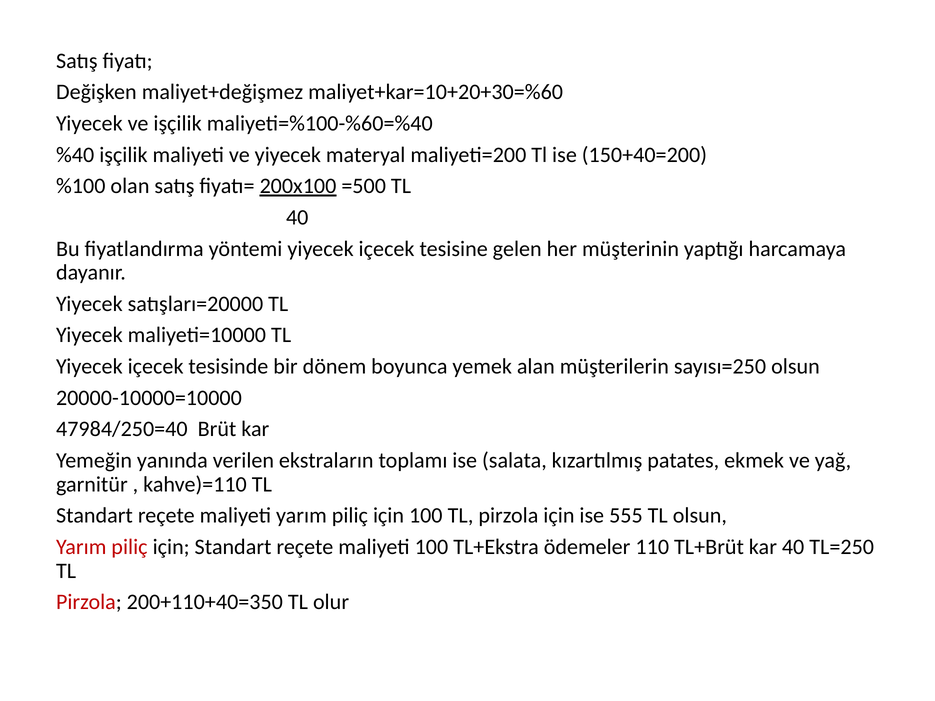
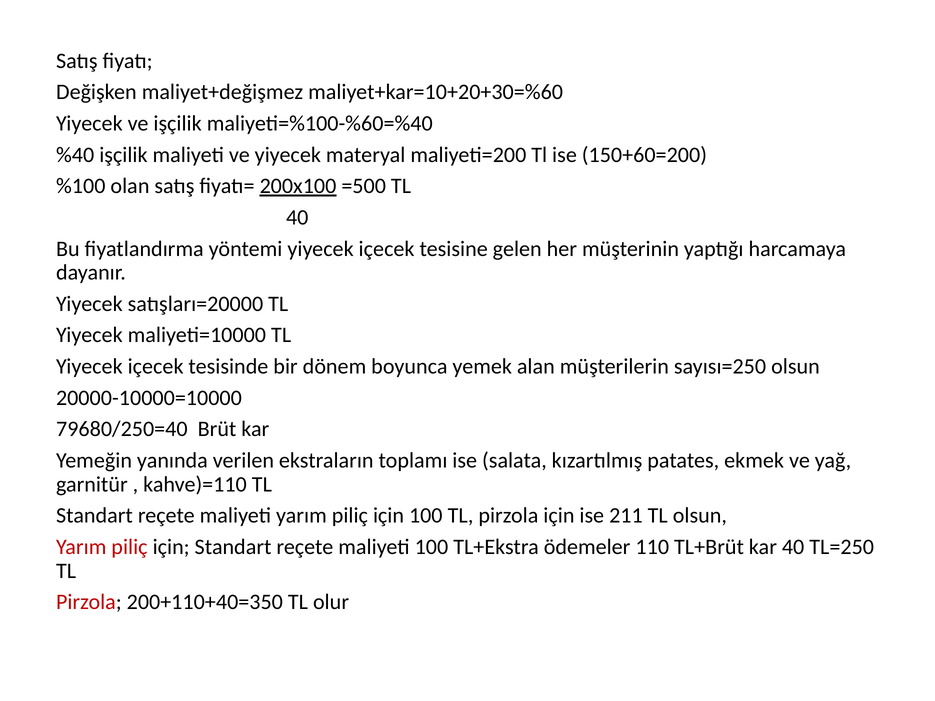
150+40=200: 150+40=200 -> 150+60=200
47984/250=40: 47984/250=40 -> 79680/250=40
555: 555 -> 211
